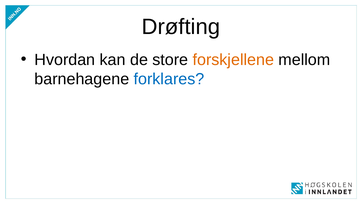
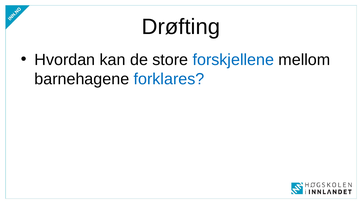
forskjellene colour: orange -> blue
